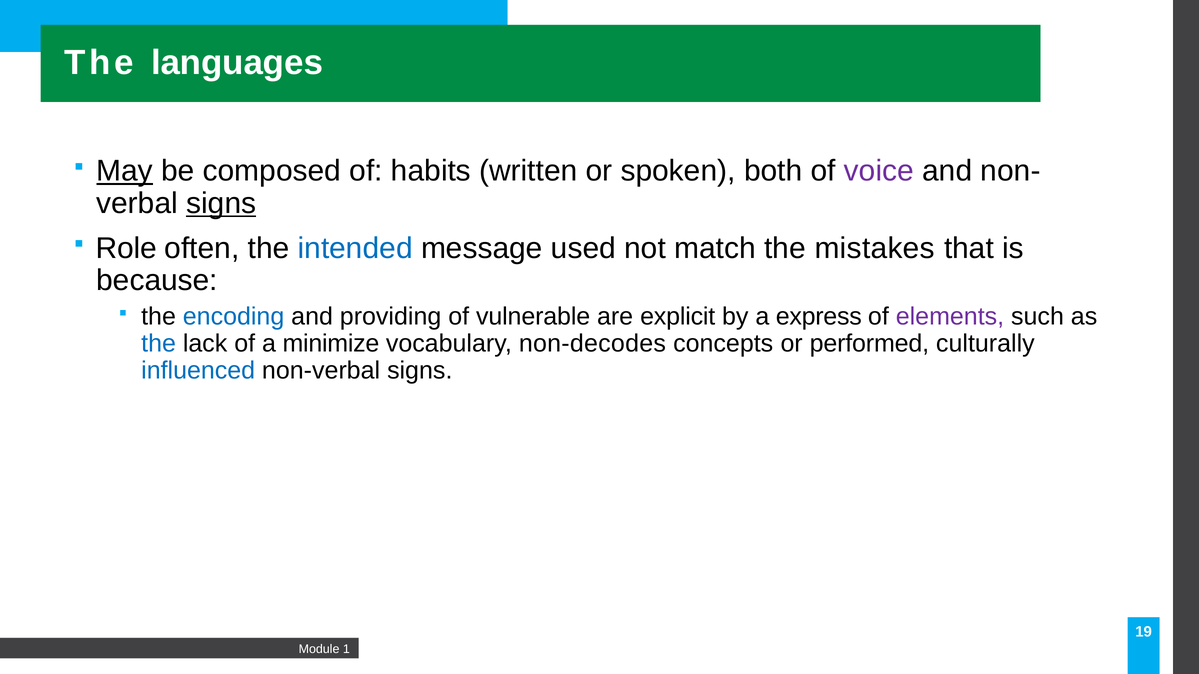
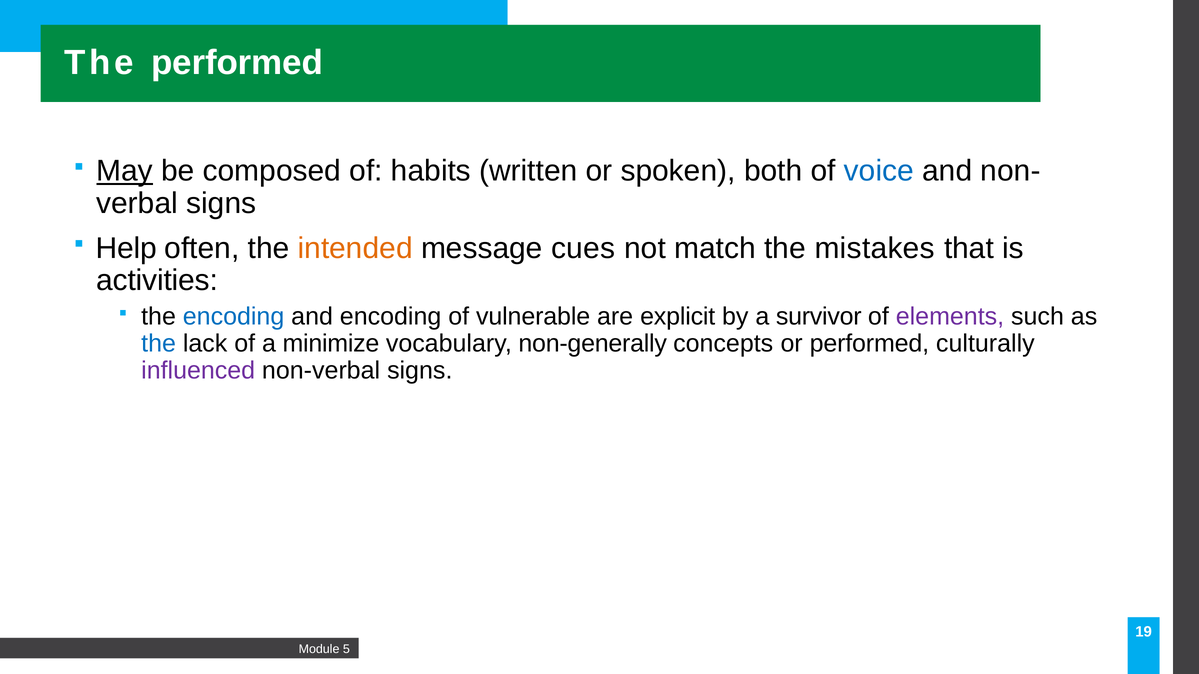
The languages: languages -> performed
voice colour: purple -> blue
signs at (221, 203) underline: present -> none
Role: Role -> Help
intended colour: blue -> orange
used: used -> cues
because: because -> activities
and providing: providing -> encoding
express: express -> survivor
non-decodes: non-decodes -> non-generally
influenced colour: blue -> purple
1: 1 -> 5
